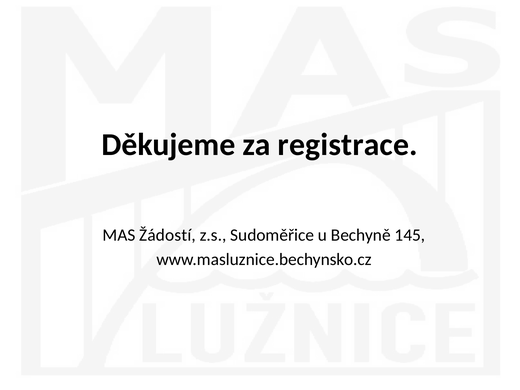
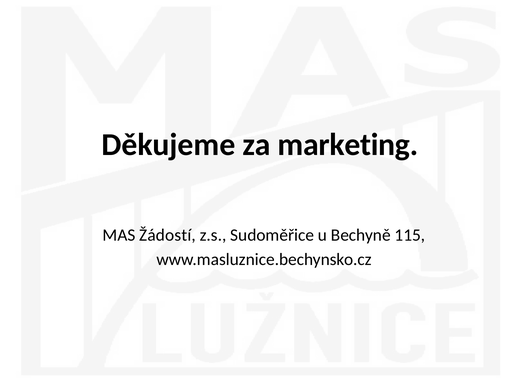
registrace: registrace -> marketing
145: 145 -> 115
